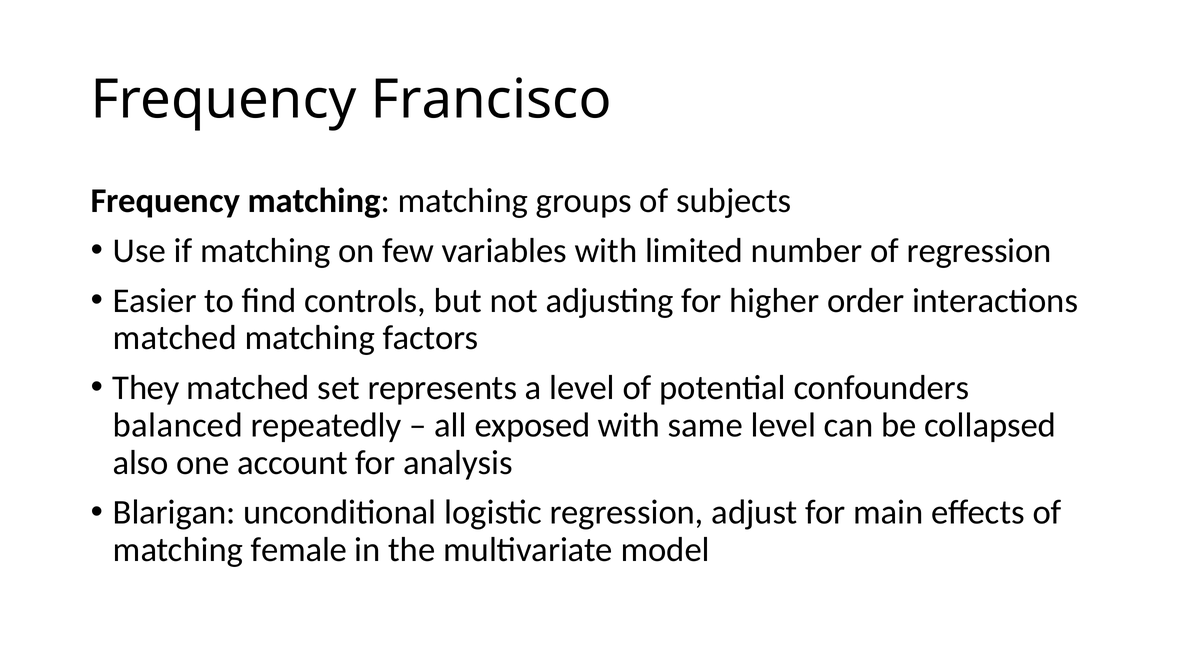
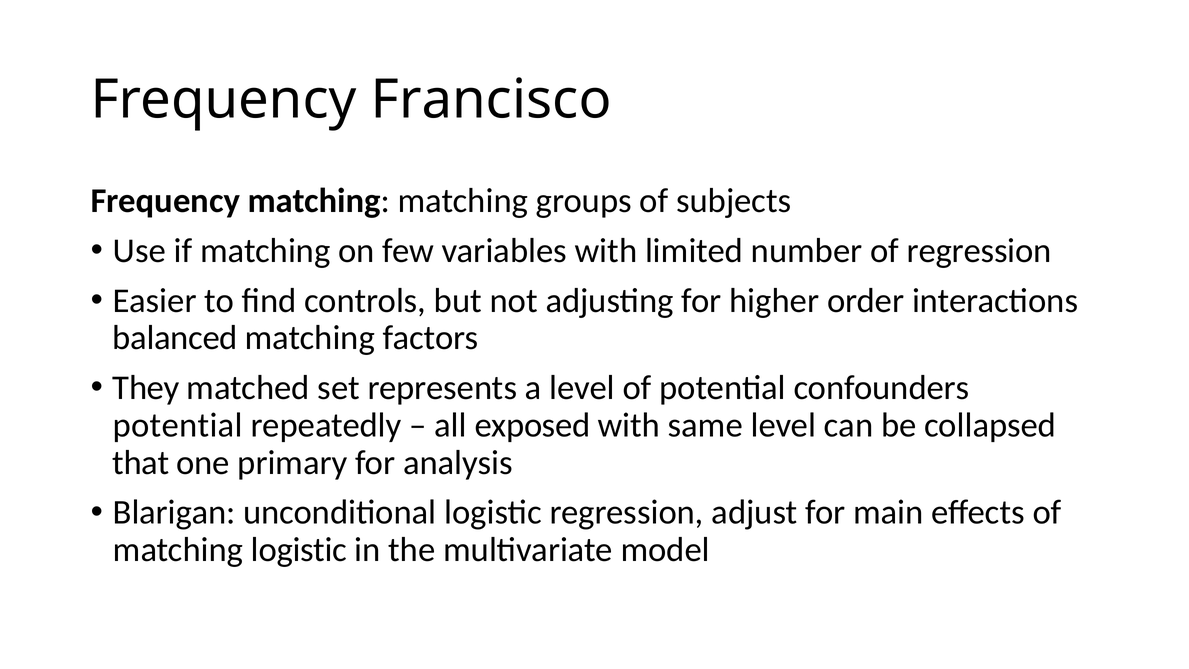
matched at (175, 338): matched -> balanced
balanced at (178, 425): balanced -> potential
also: also -> that
account: account -> primary
matching female: female -> logistic
